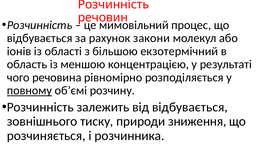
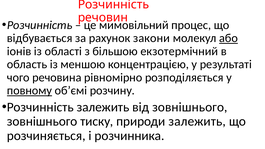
або underline: none -> present
від відбувається: відбувається -> зовнішнього
природи зниження: зниження -> залежить
